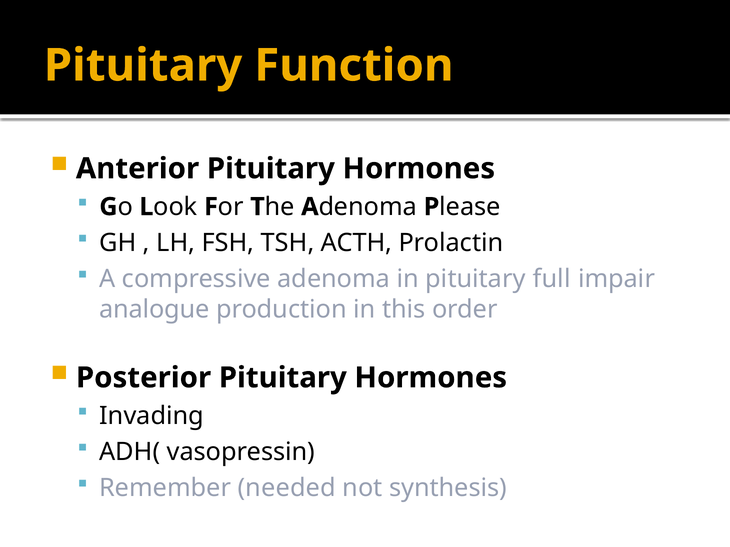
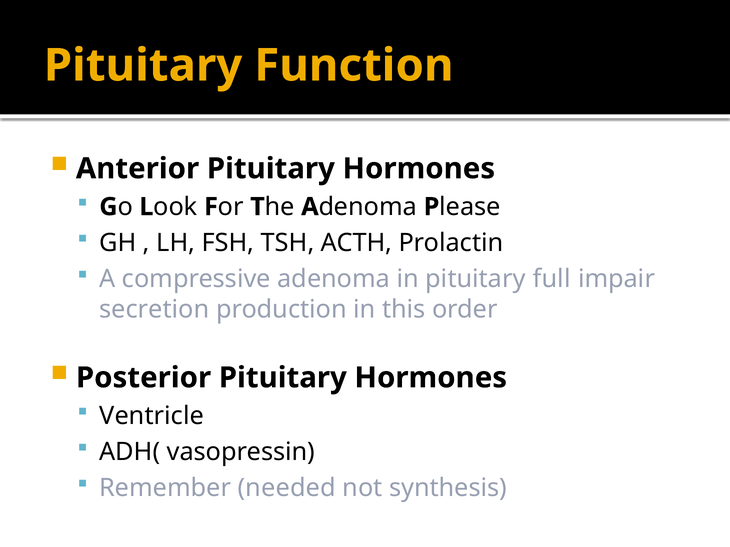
analogue: analogue -> secretion
Invading: Invading -> Ventricle
